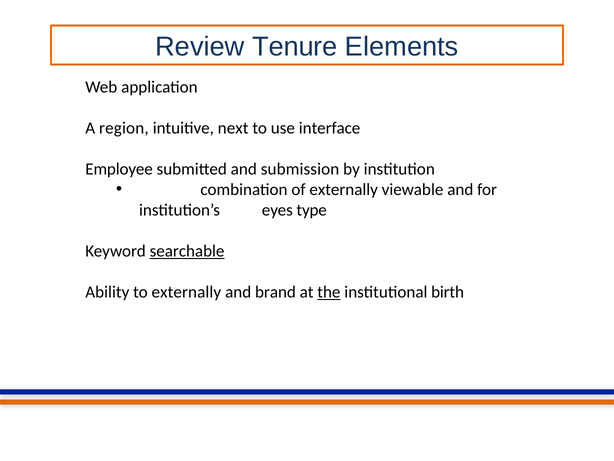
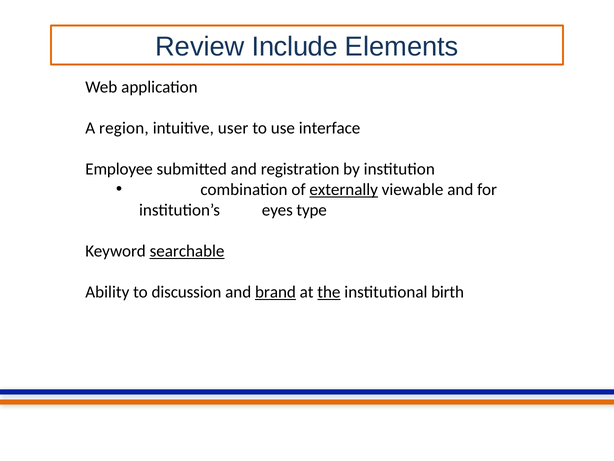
Tenure: Tenure -> Include
next: next -> user
submission: submission -> registration
externally at (344, 189) underline: none -> present
to externally: externally -> discussion
brand underline: none -> present
